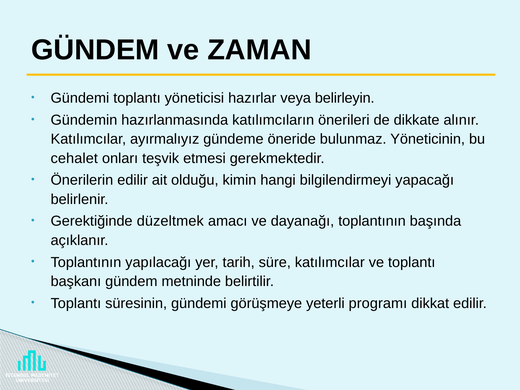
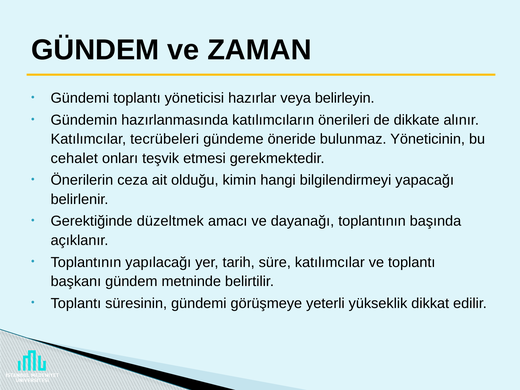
ayırmalıyız: ayırmalıyız -> tecrübeleri
Önerilerin edilir: edilir -> ceza
programı: programı -> yükseklik
